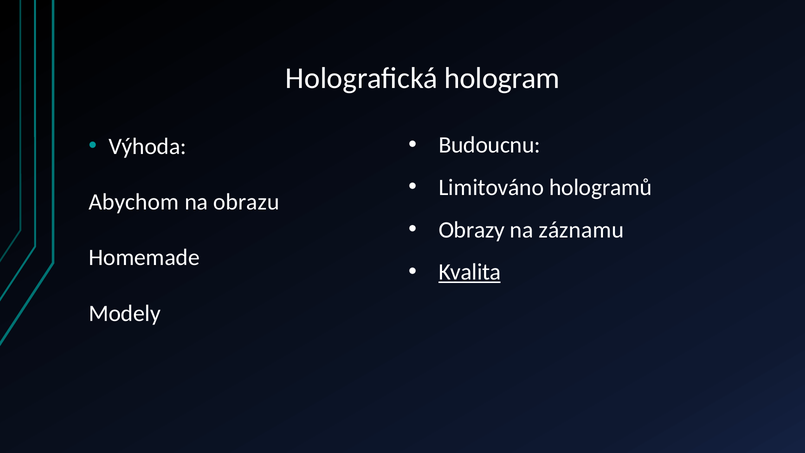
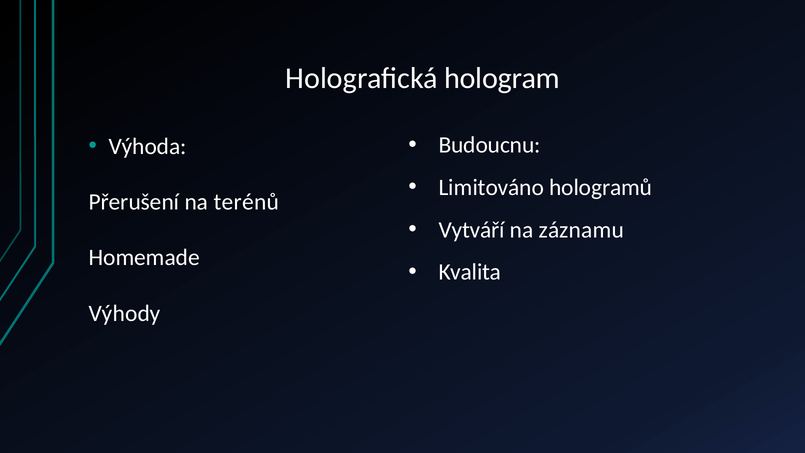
Abychom: Abychom -> Přerušení
obrazu: obrazu -> terénů
Obrazy: Obrazy -> Vytváří
Kvalita underline: present -> none
Modely: Modely -> Výhody
